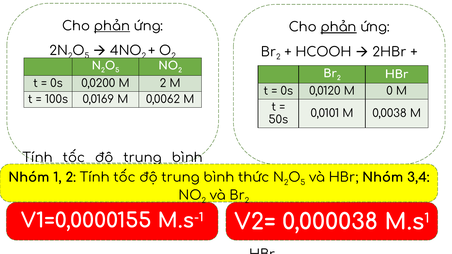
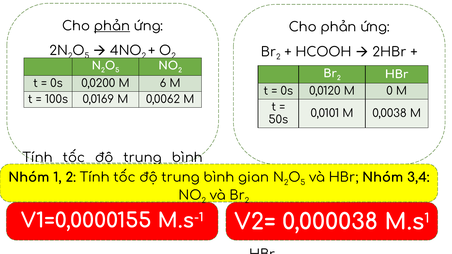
phản at (339, 27) underline: present -> none
M 2: 2 -> 6
thức: thức -> gian
